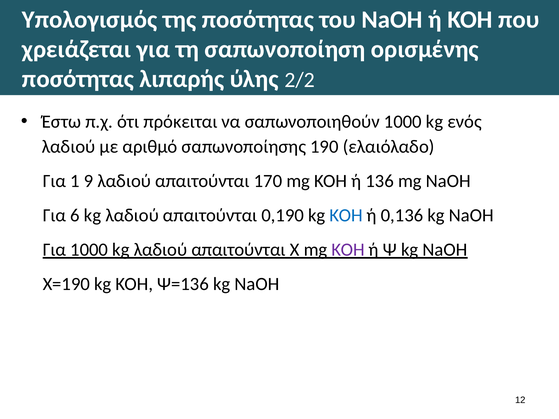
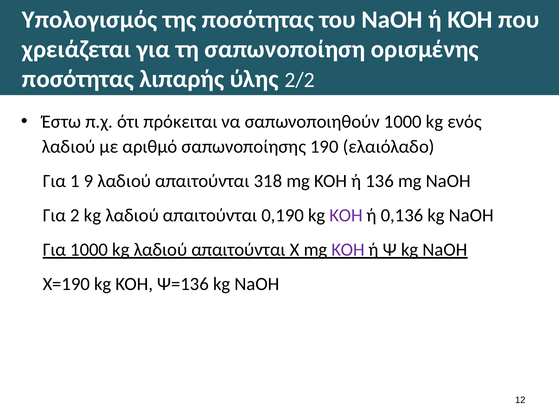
170: 170 -> 318
6: 6 -> 2
ΚΟΗ at (346, 216) colour: blue -> purple
